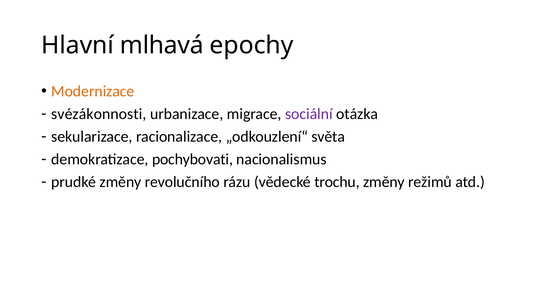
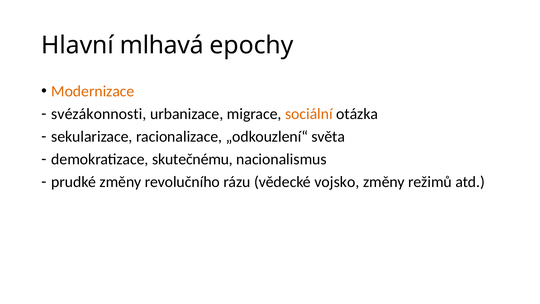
sociální colour: purple -> orange
pochybovati: pochybovati -> skutečnému
trochu: trochu -> vojsko
